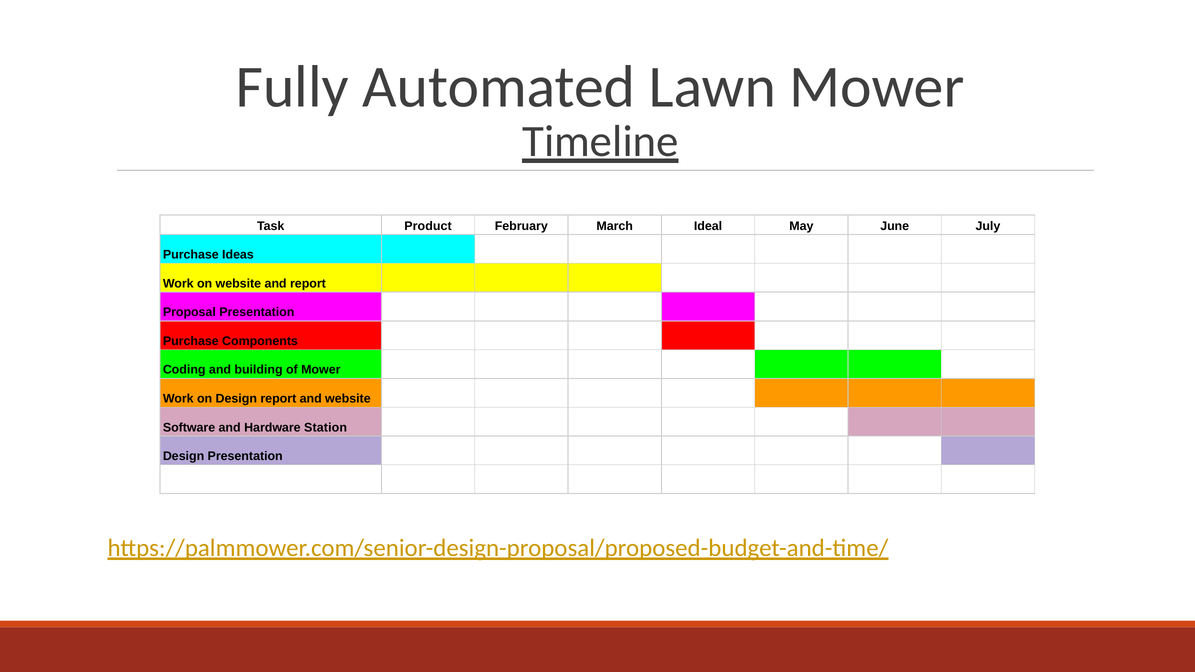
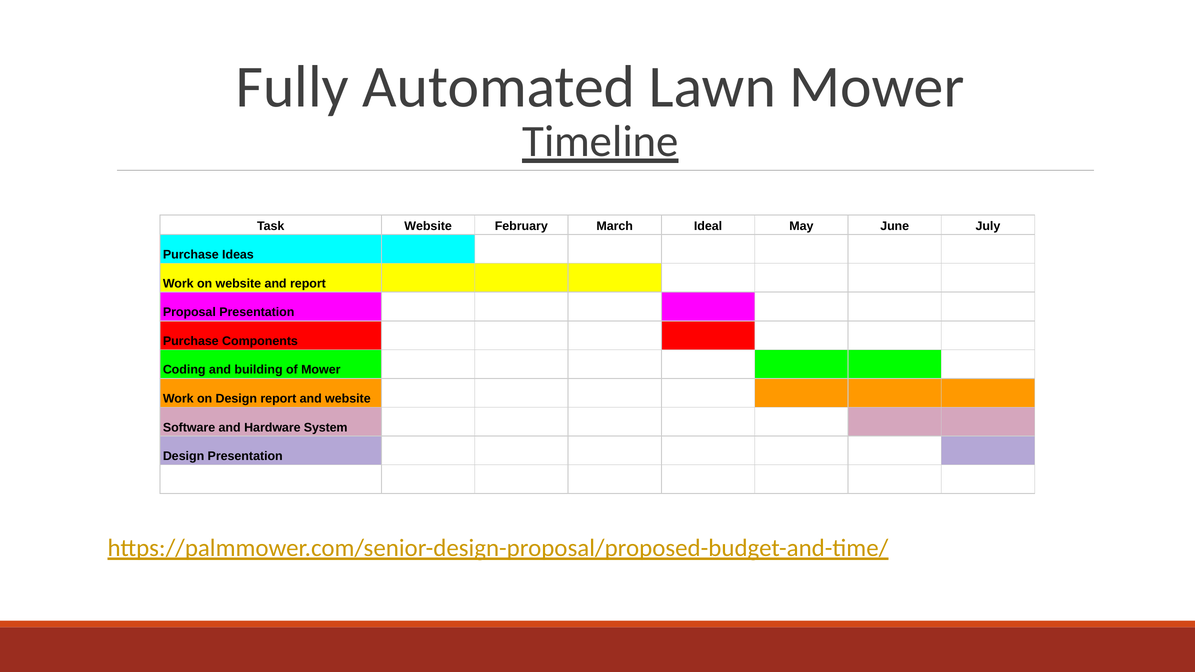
Task Product: Product -> Website
Station: Station -> System
